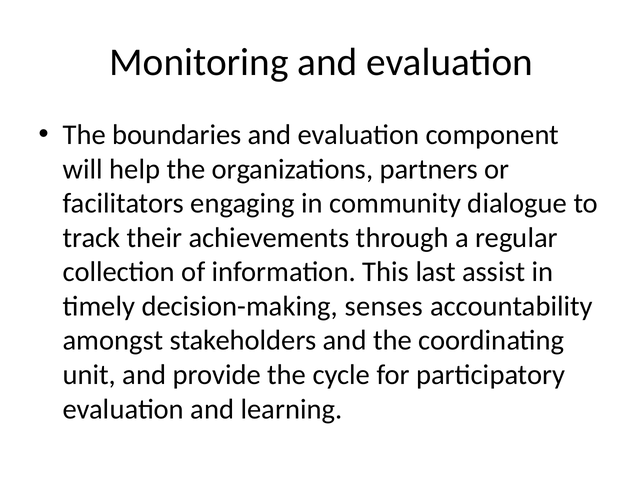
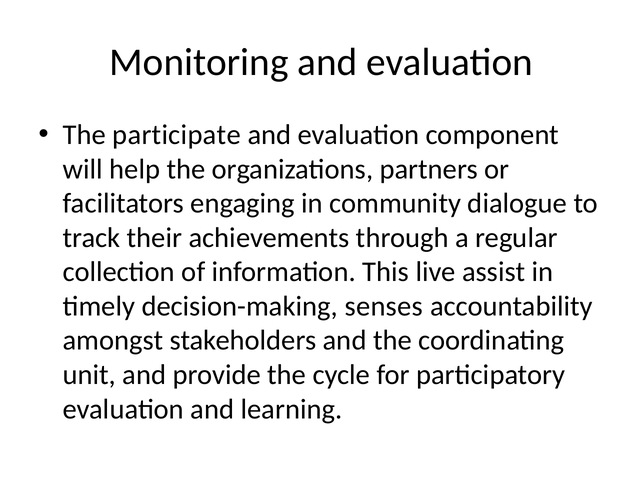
boundaries: boundaries -> participate
last: last -> live
